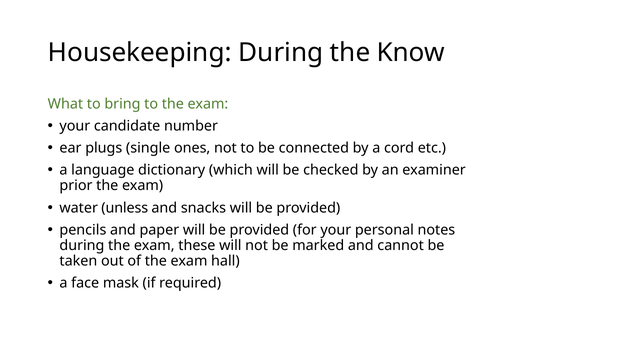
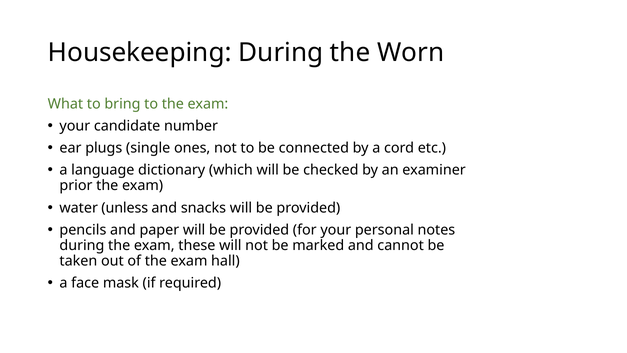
Know: Know -> Worn
